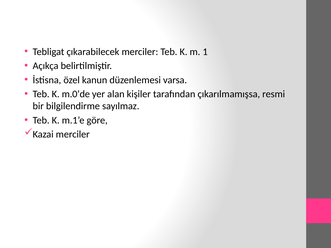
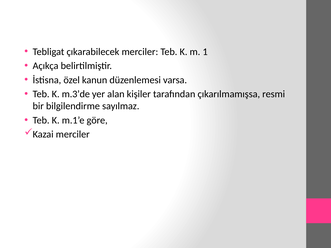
m.0’de: m.0’de -> m.3’de
